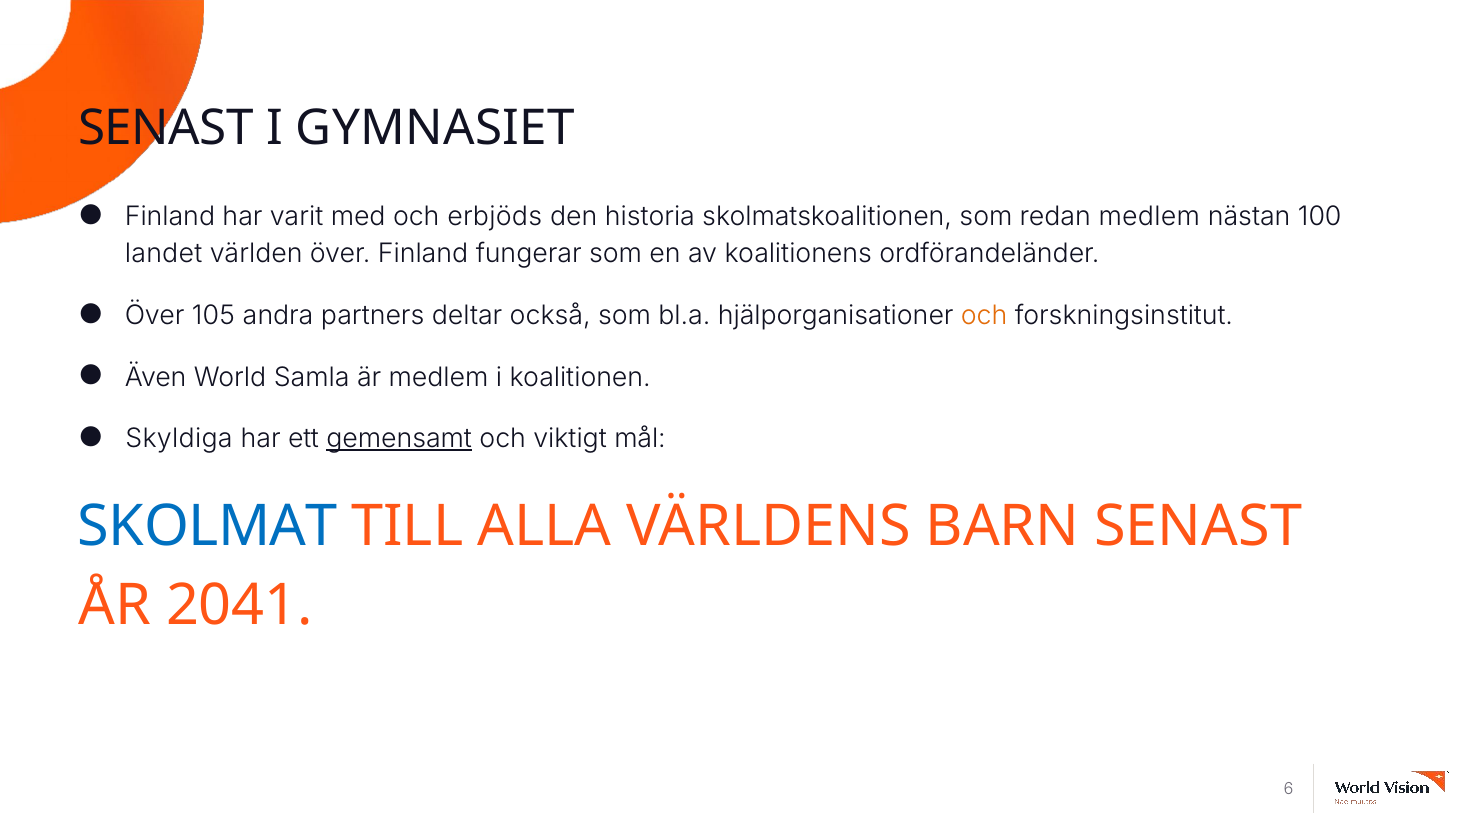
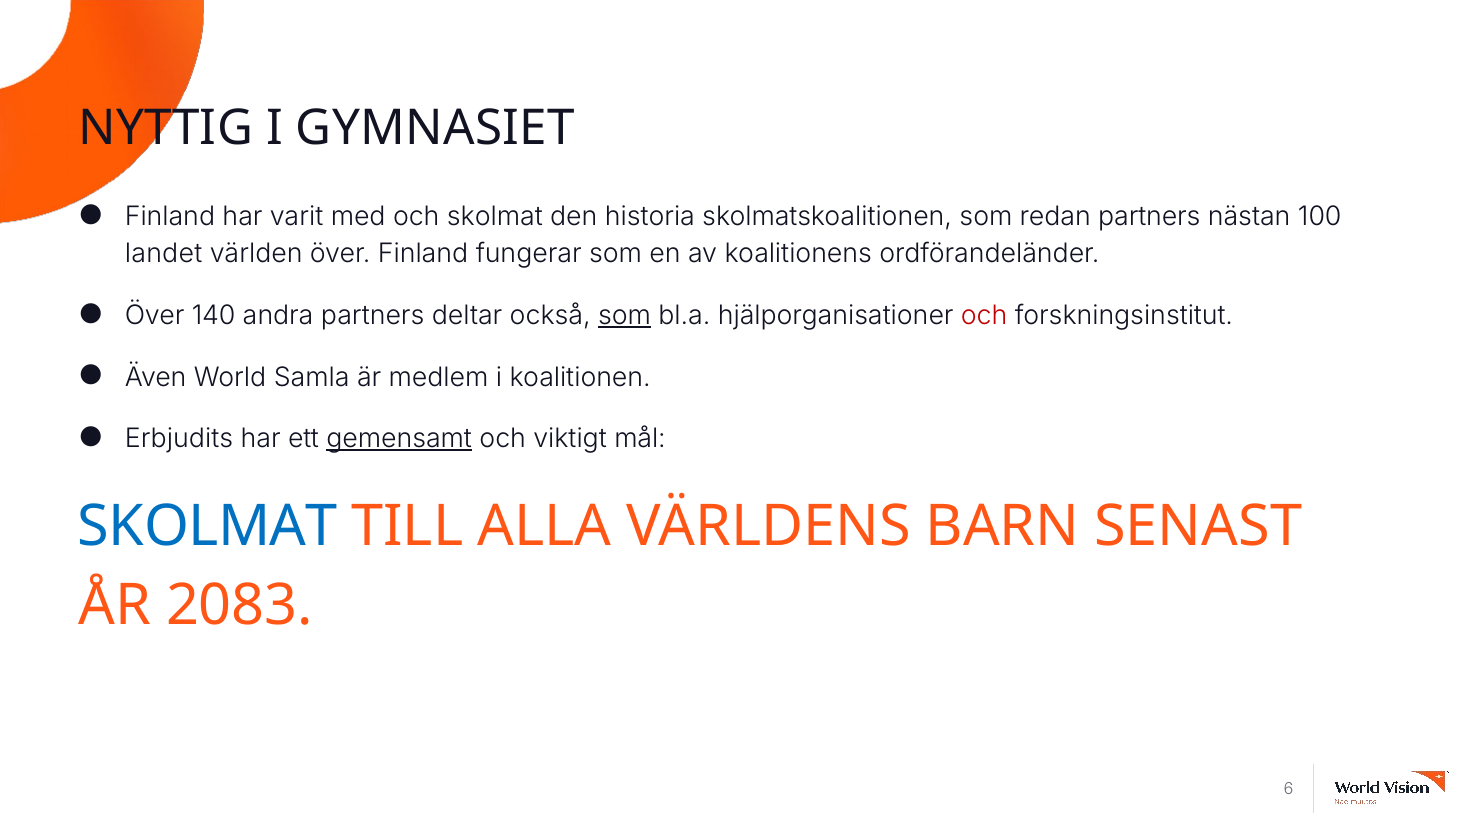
SENAST at (166, 128): SENAST -> NYTTIG
och erbjöds: erbjöds -> skolmat
redan medlem: medlem -> partners
105: 105 -> 140
som at (625, 316) underline: none -> present
och at (984, 316) colour: orange -> red
Skyldiga: Skyldiga -> Erbjudits
2041: 2041 -> 2083
